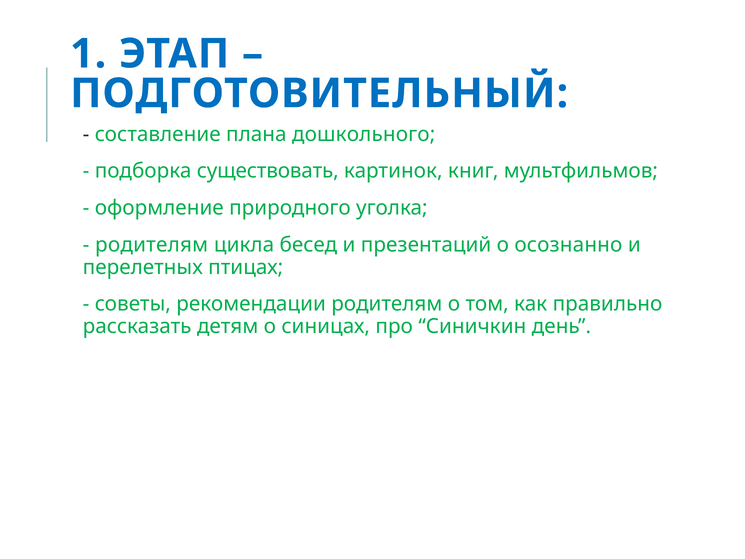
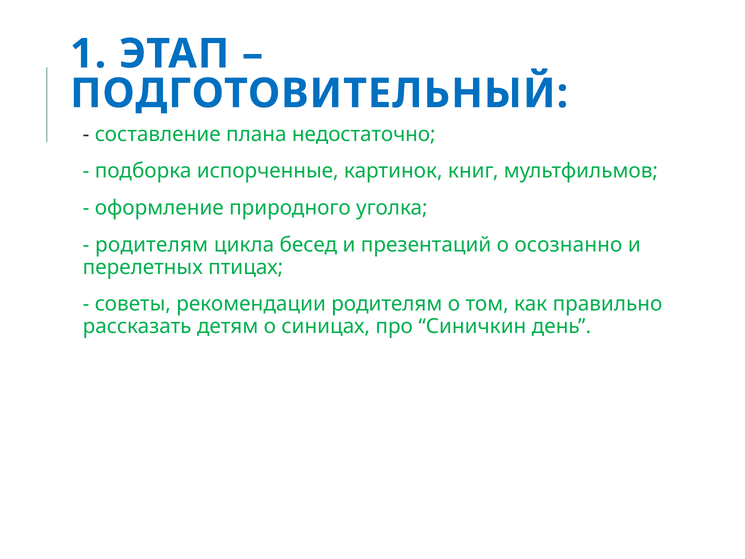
дошкольного: дошкольного -> недостаточно
существовать: существовать -> испорченные
